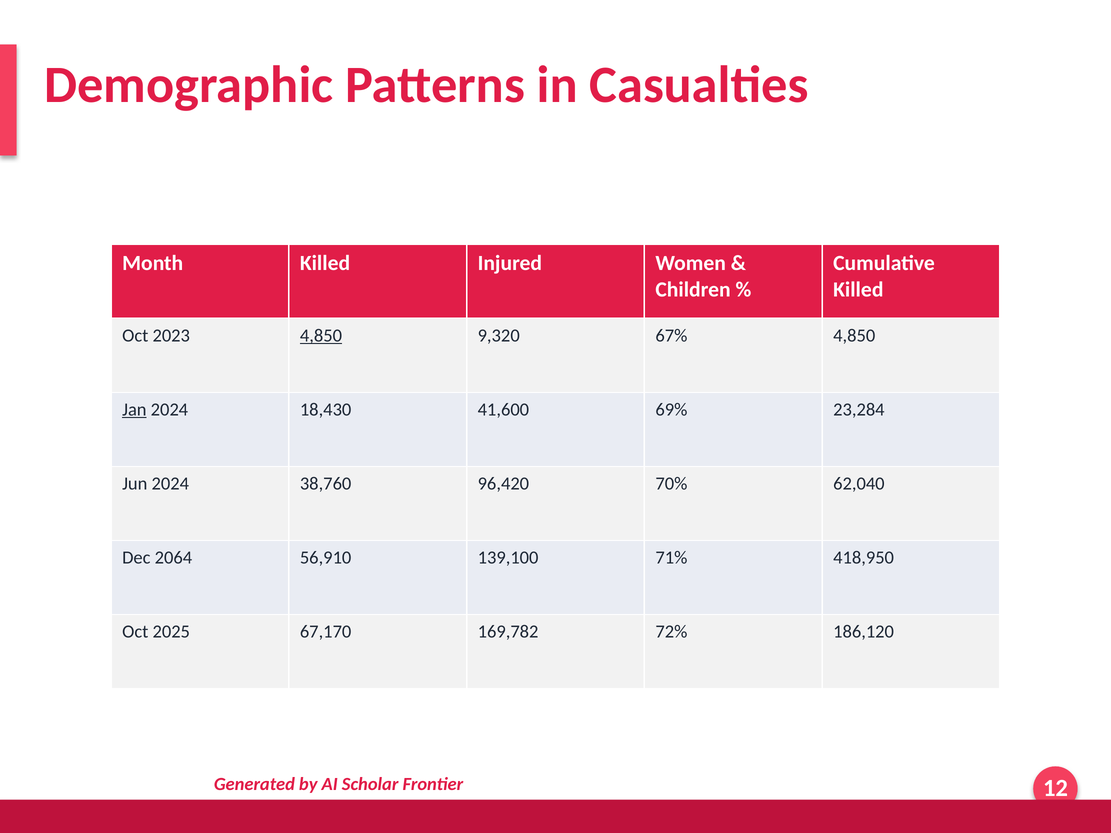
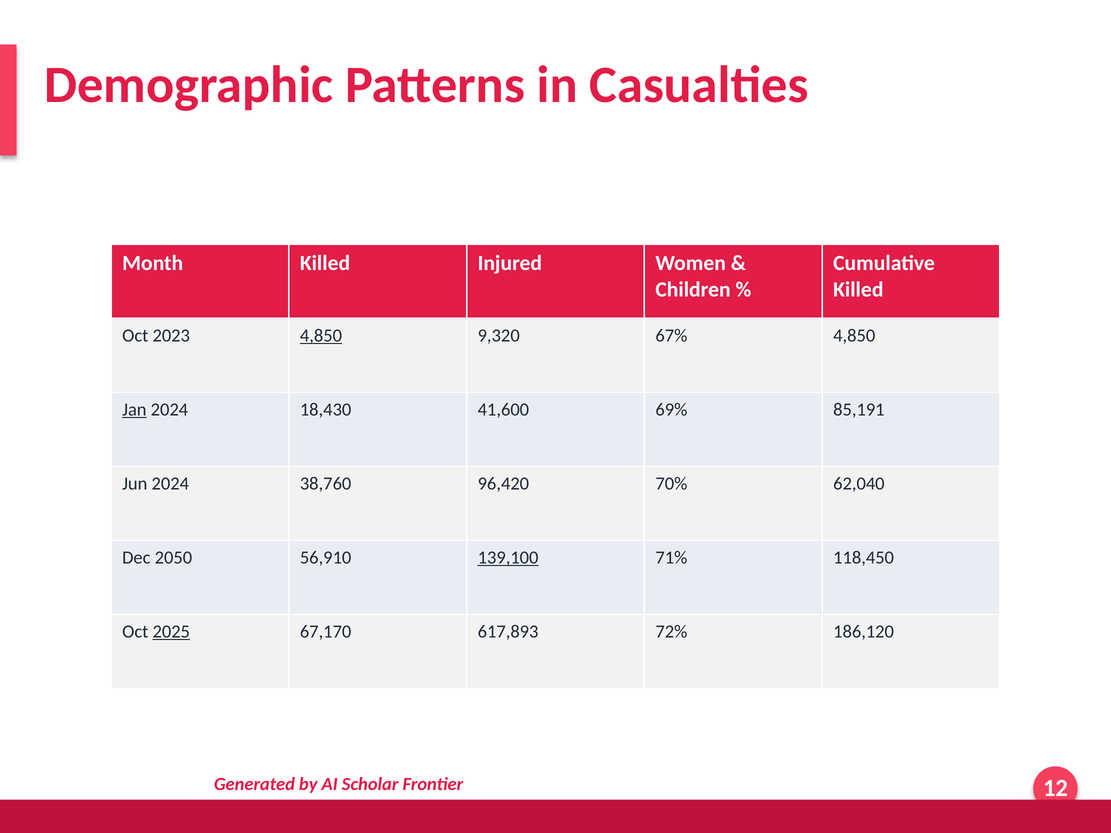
23,284: 23,284 -> 85,191
2064: 2064 -> 2050
139,100 underline: none -> present
418,950: 418,950 -> 118,450
2025 underline: none -> present
169,782: 169,782 -> 617,893
